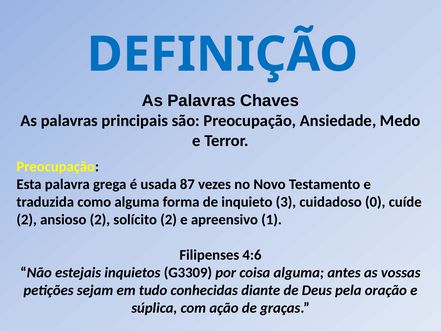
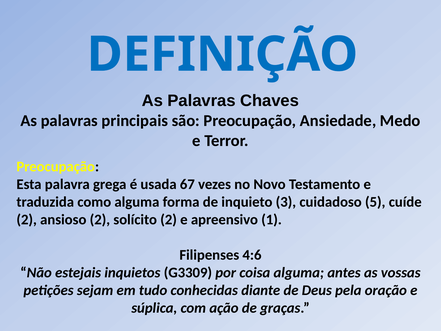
87: 87 -> 67
0: 0 -> 5
